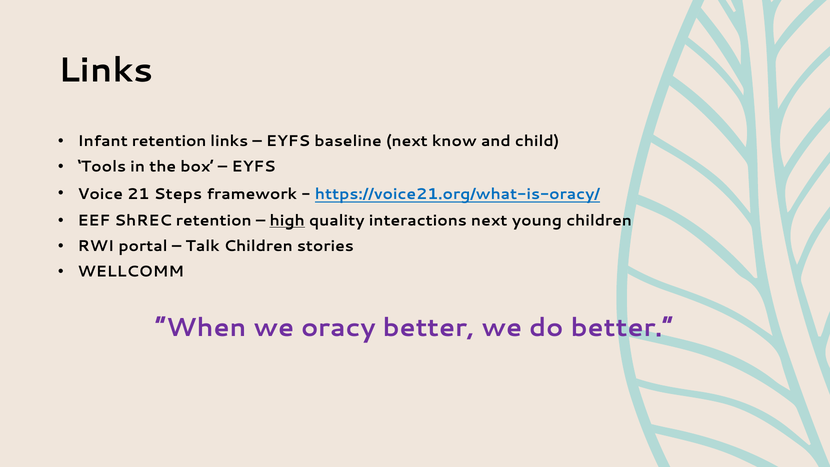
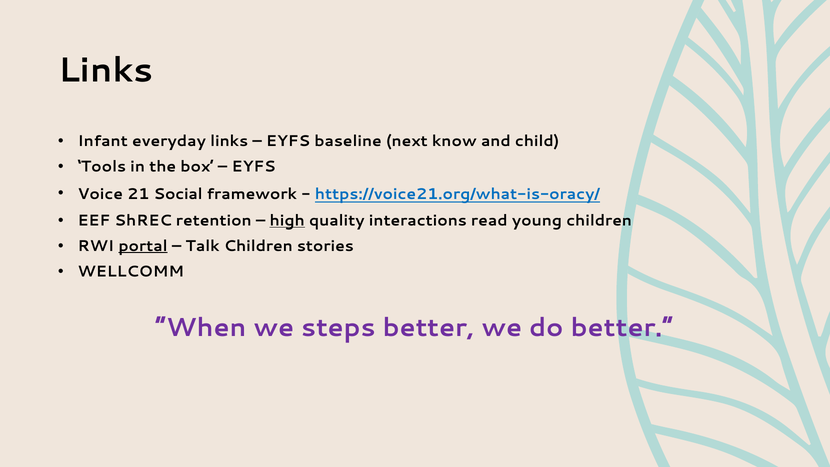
Infant retention: retention -> everyday
Steps: Steps -> Social
interactions next: next -> read
portal underline: none -> present
oracy: oracy -> steps
